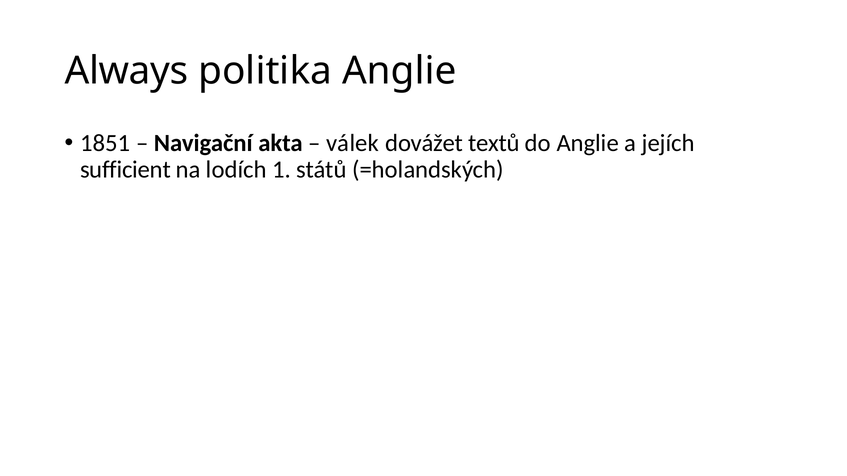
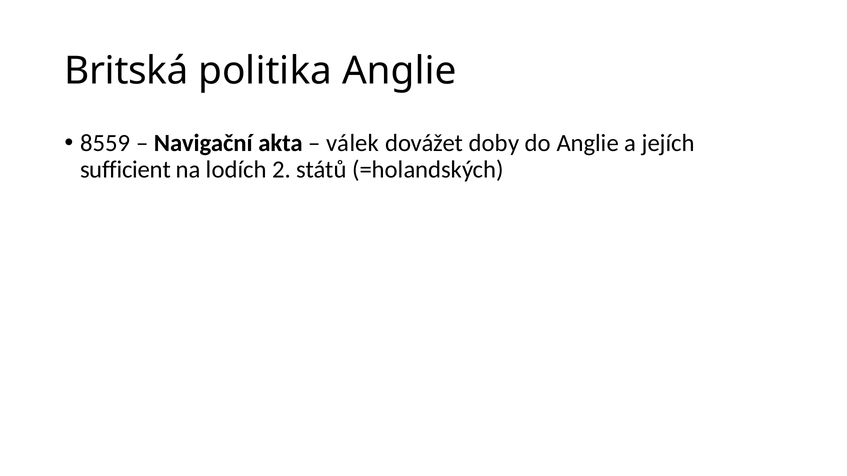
Always: Always -> Britská
1851: 1851 -> 8559
textů: textů -> doby
1: 1 -> 2
